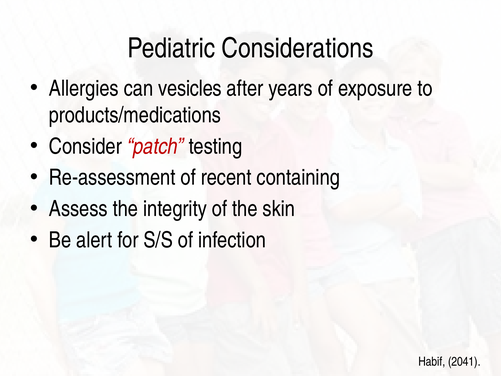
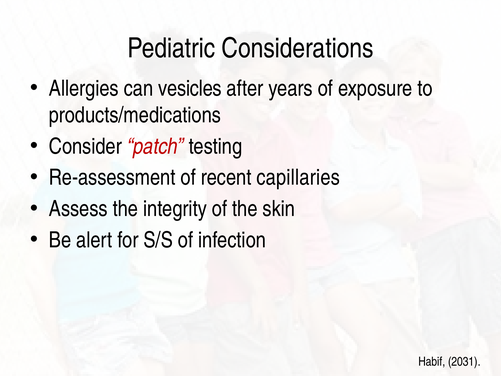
containing: containing -> capillaries
2041: 2041 -> 2031
